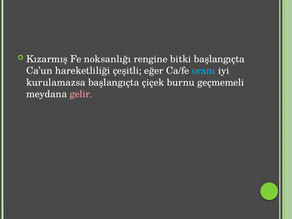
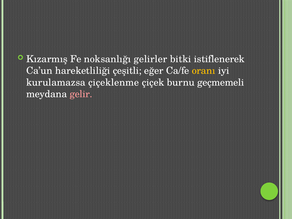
rengine: rengine -> gelirler
bitki başlangıçta: başlangıçta -> istiflenerek
oranı colour: light blue -> yellow
kurulamazsa başlangıçta: başlangıçta -> çiçeklenme
